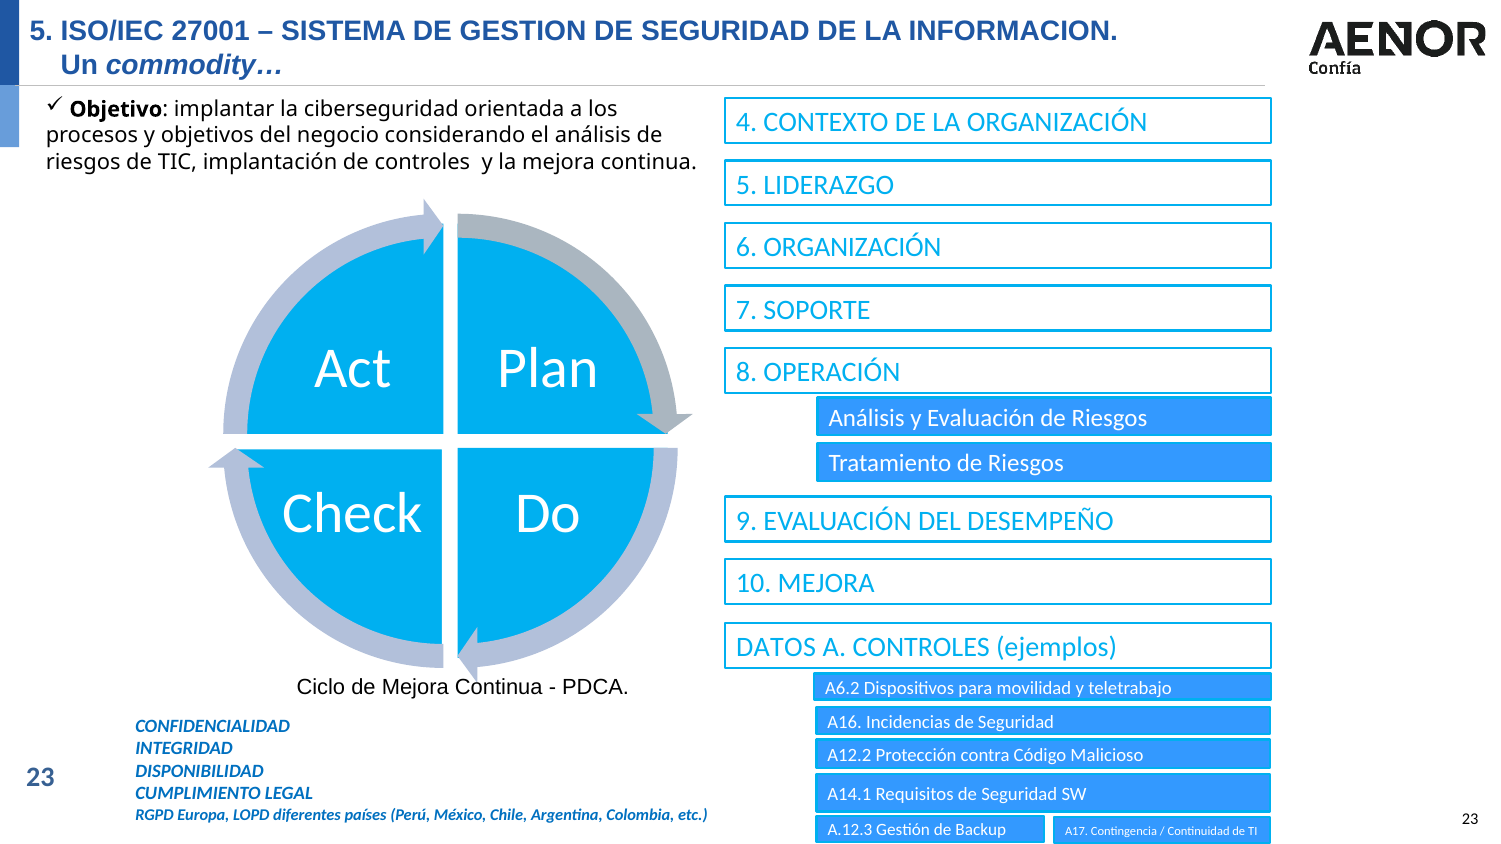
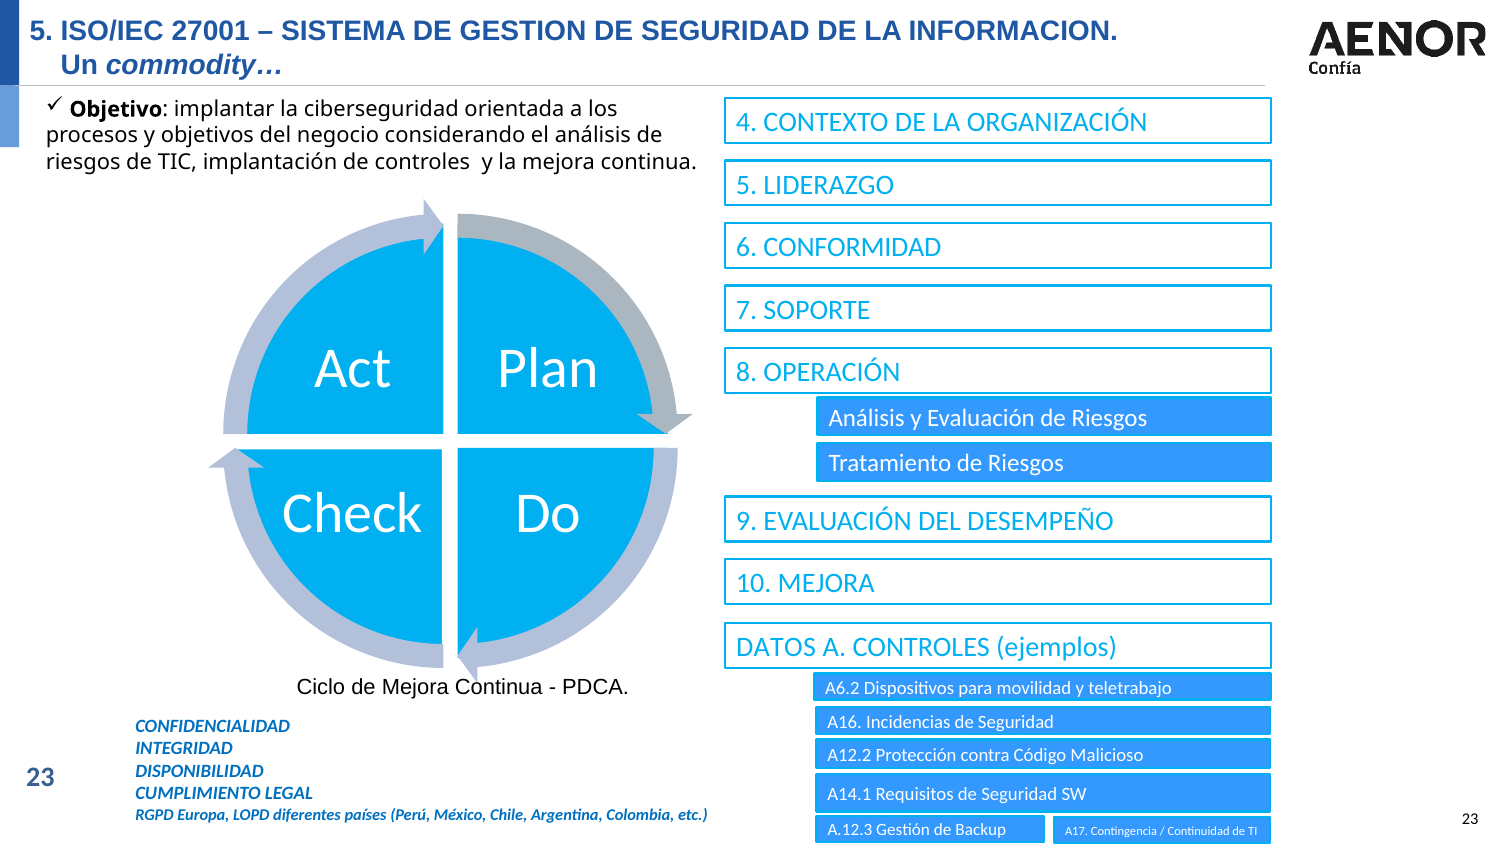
6 ORGANIZACIÓN: ORGANIZACIÓN -> CONFORMIDAD
